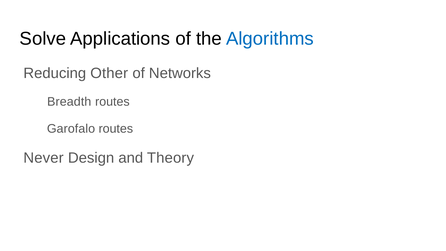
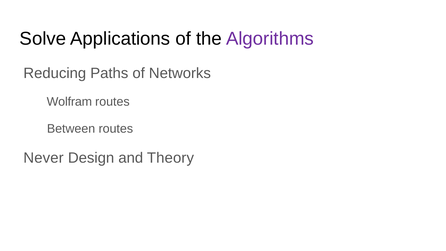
Algorithms colour: blue -> purple
Other: Other -> Paths
Breadth: Breadth -> Wolfram
Garofalo: Garofalo -> Between
